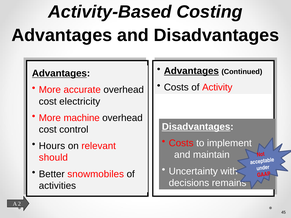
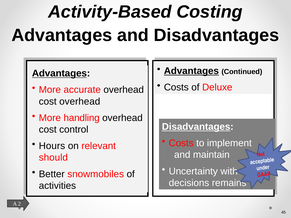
Activity: Activity -> Deluxe
cost electricity: electricity -> overhead
machine: machine -> handling
